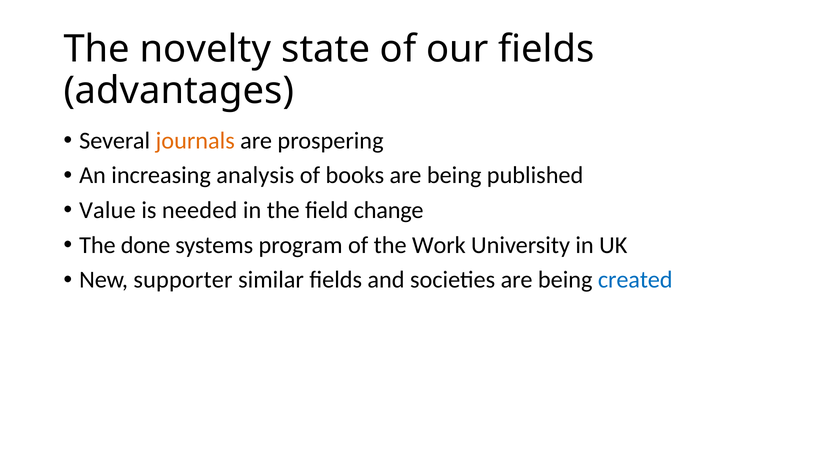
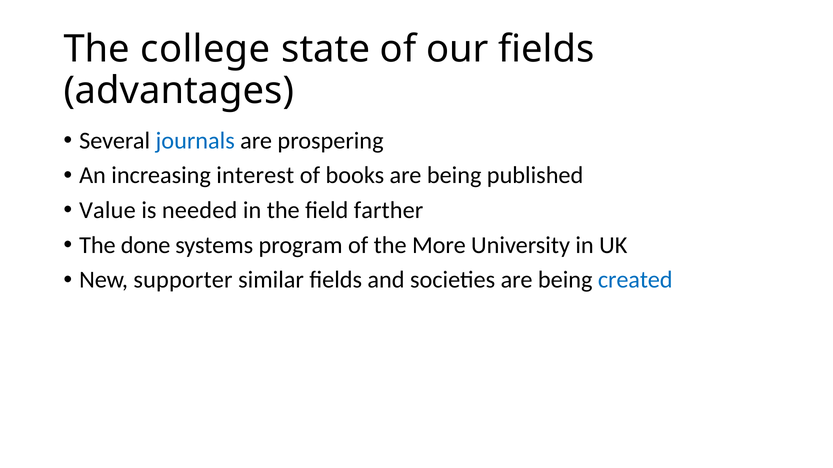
novelty: novelty -> college
journals colour: orange -> blue
analysis: analysis -> interest
change: change -> farther
Work: Work -> More
